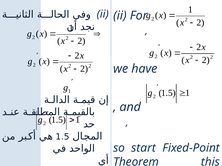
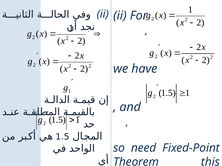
start: start -> need
